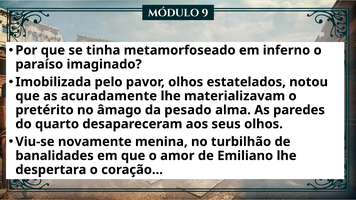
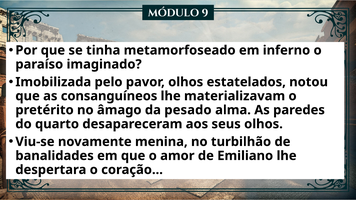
acuradamente: acuradamente -> consanguíneos
